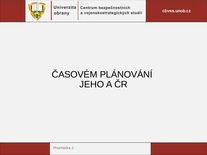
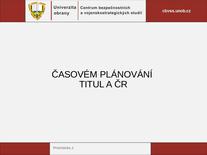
JEHO: JEHO -> TITUL
